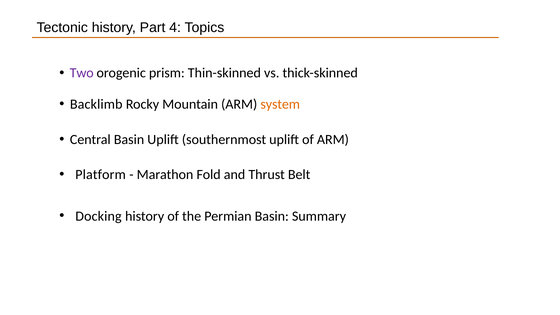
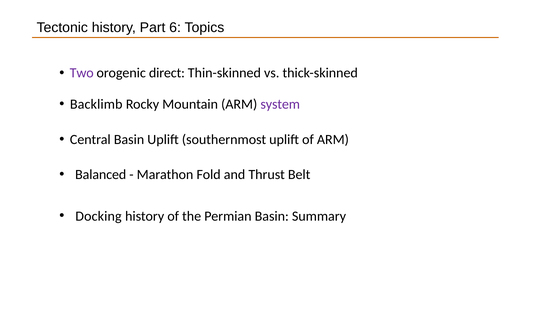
4: 4 -> 6
prism: prism -> direct
system colour: orange -> purple
Platform: Platform -> Balanced
